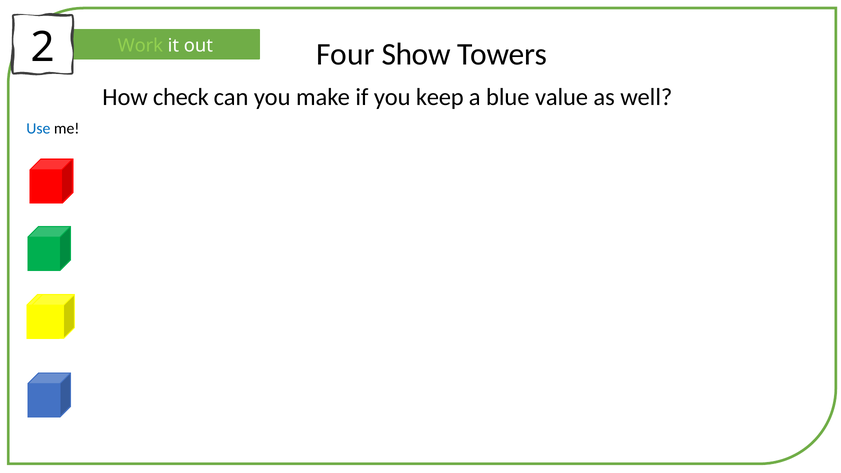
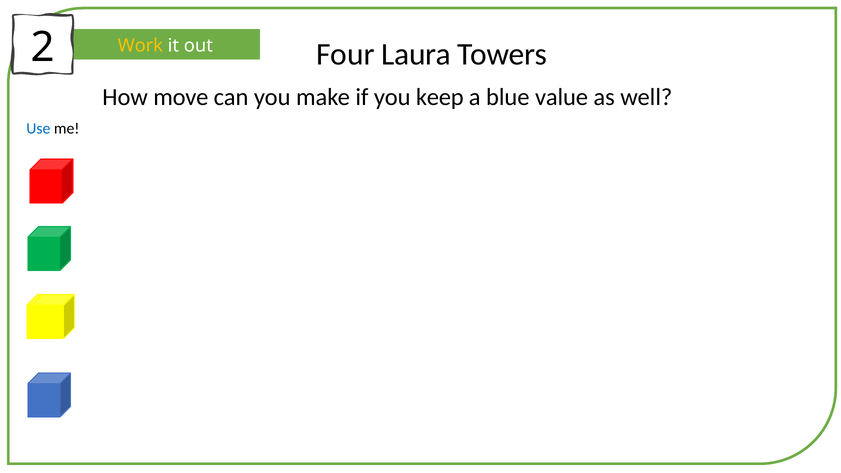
Work colour: light green -> yellow
Show: Show -> Laura
check: check -> move
